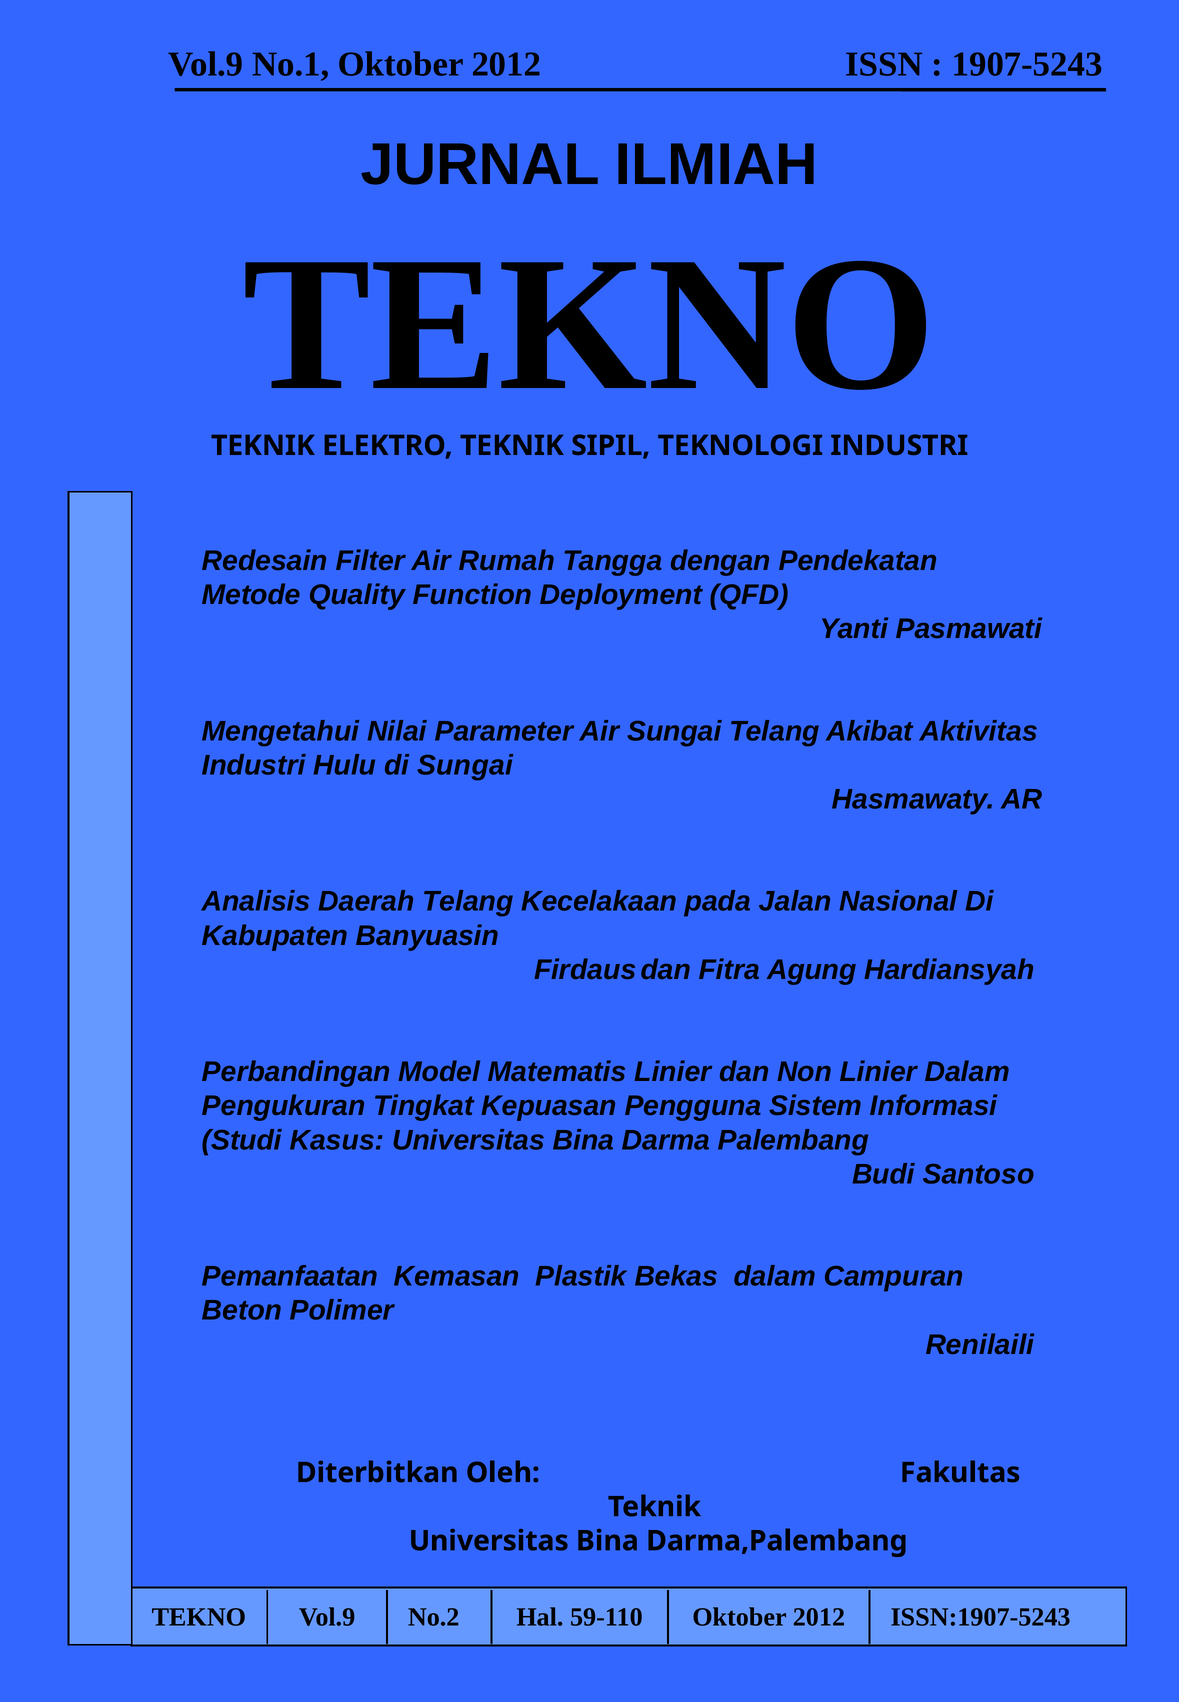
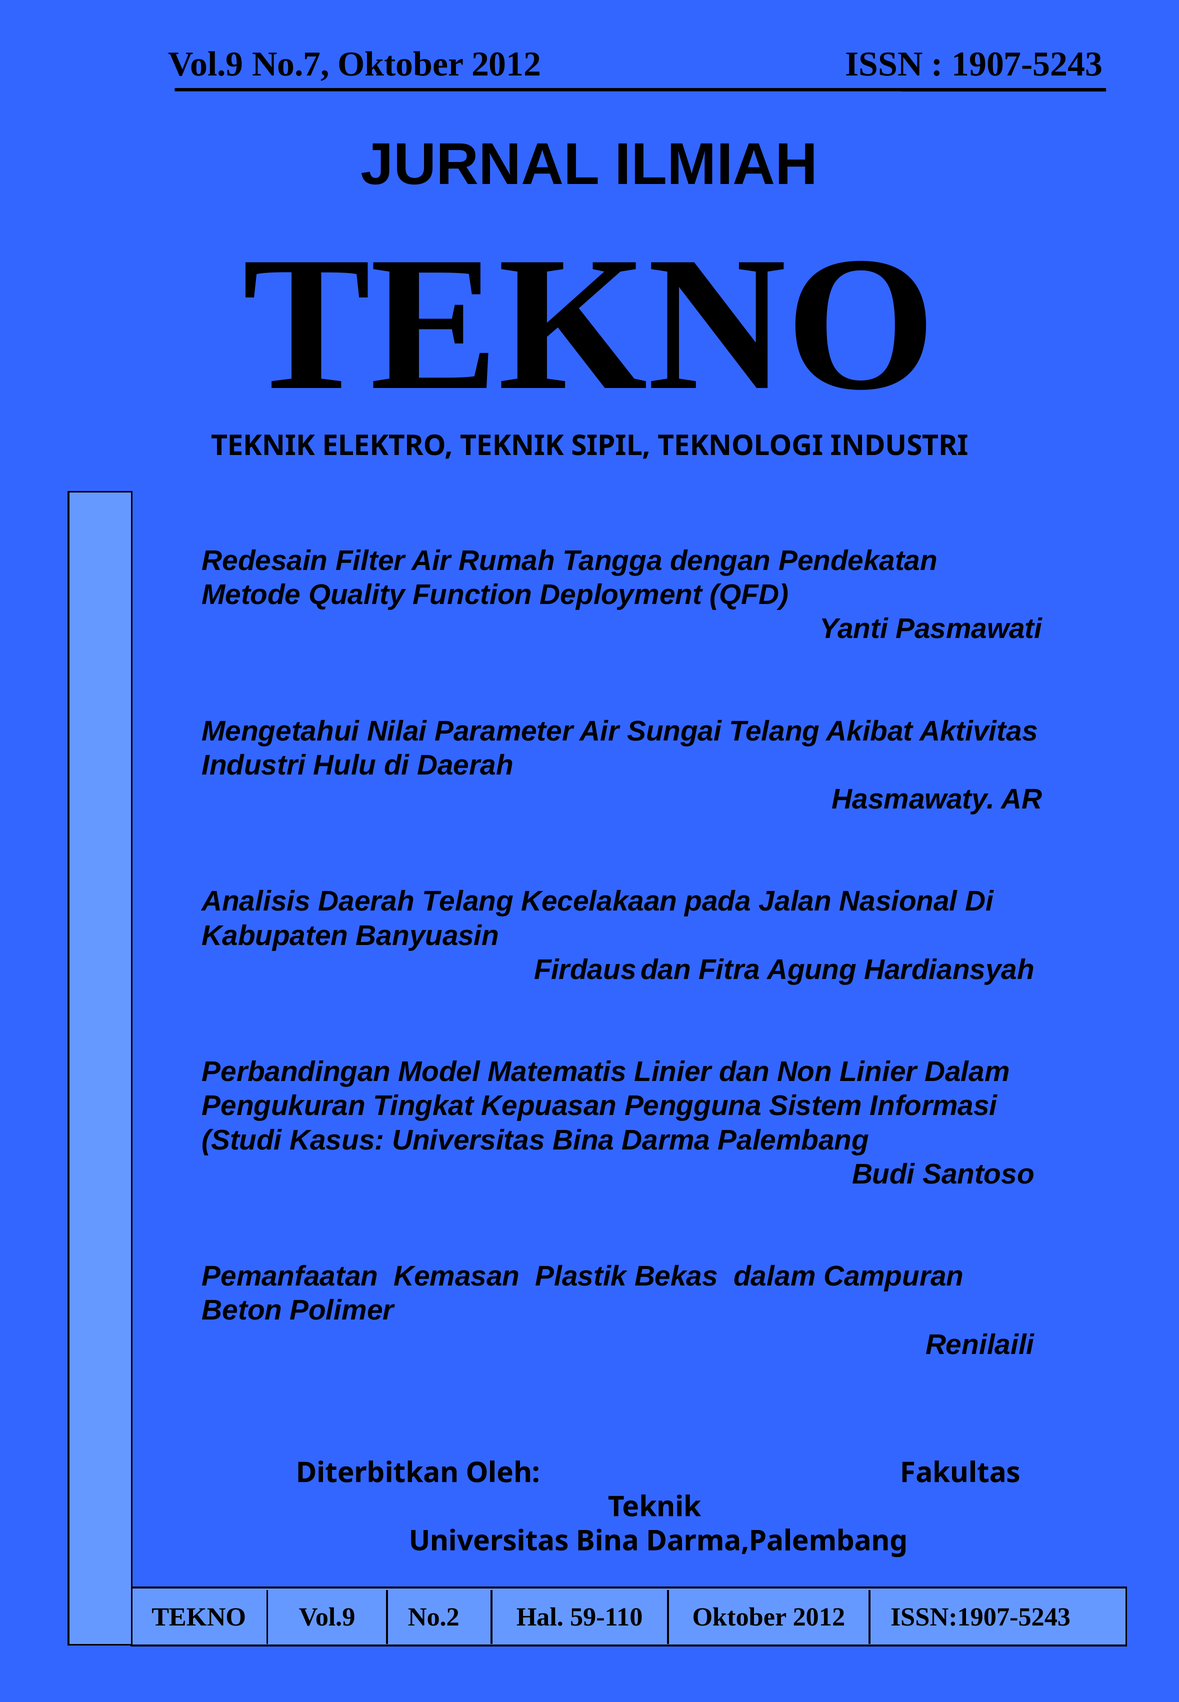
No.1: No.1 -> No.7
di Sungai: Sungai -> Daerah
